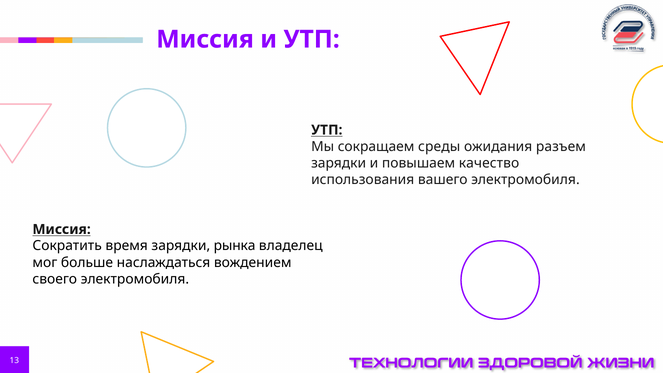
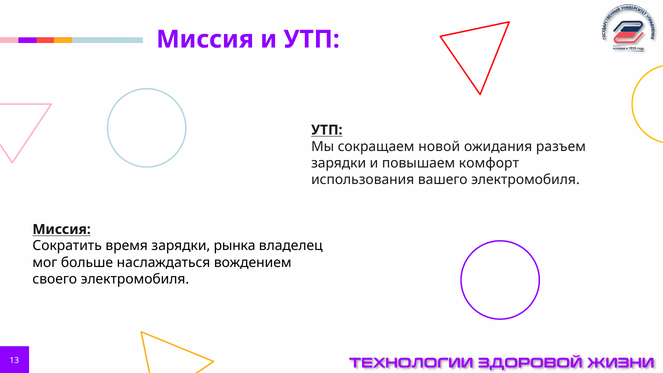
среды: среды -> новой
качество: качество -> комфорт
